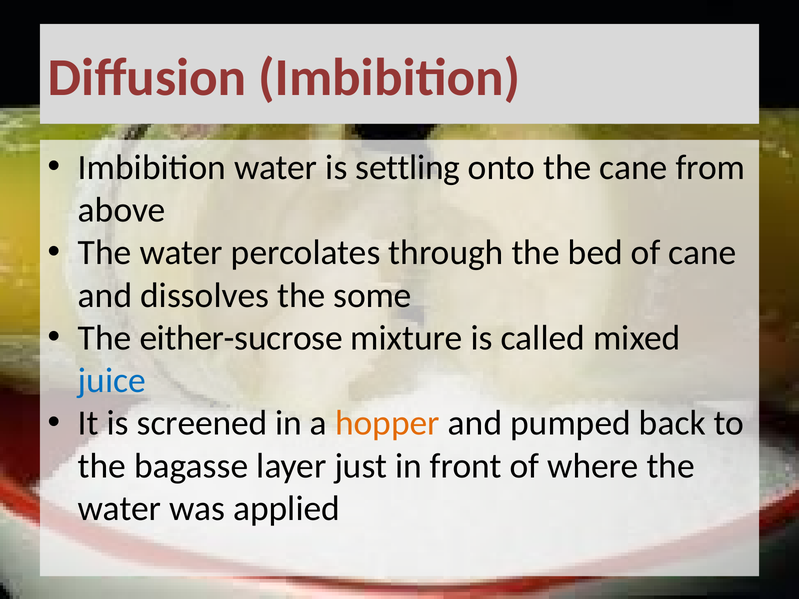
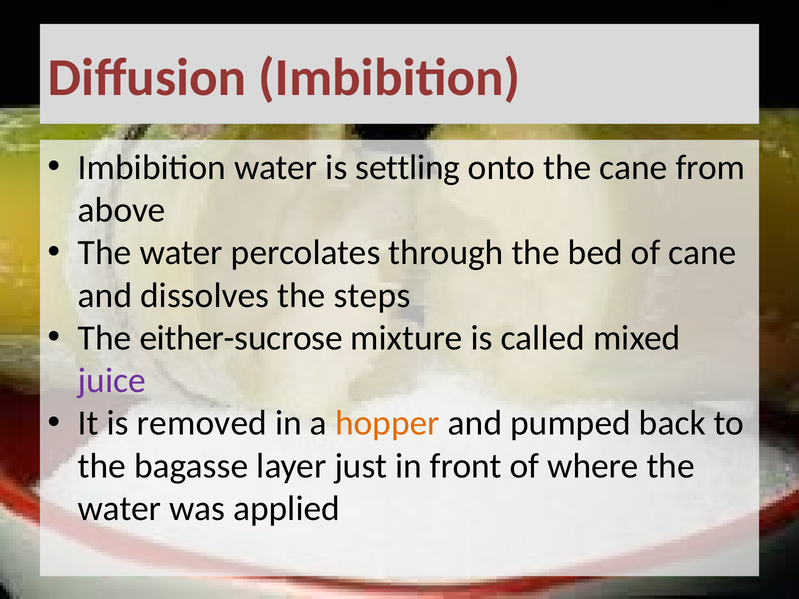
some: some -> steps
juice colour: blue -> purple
screened: screened -> removed
